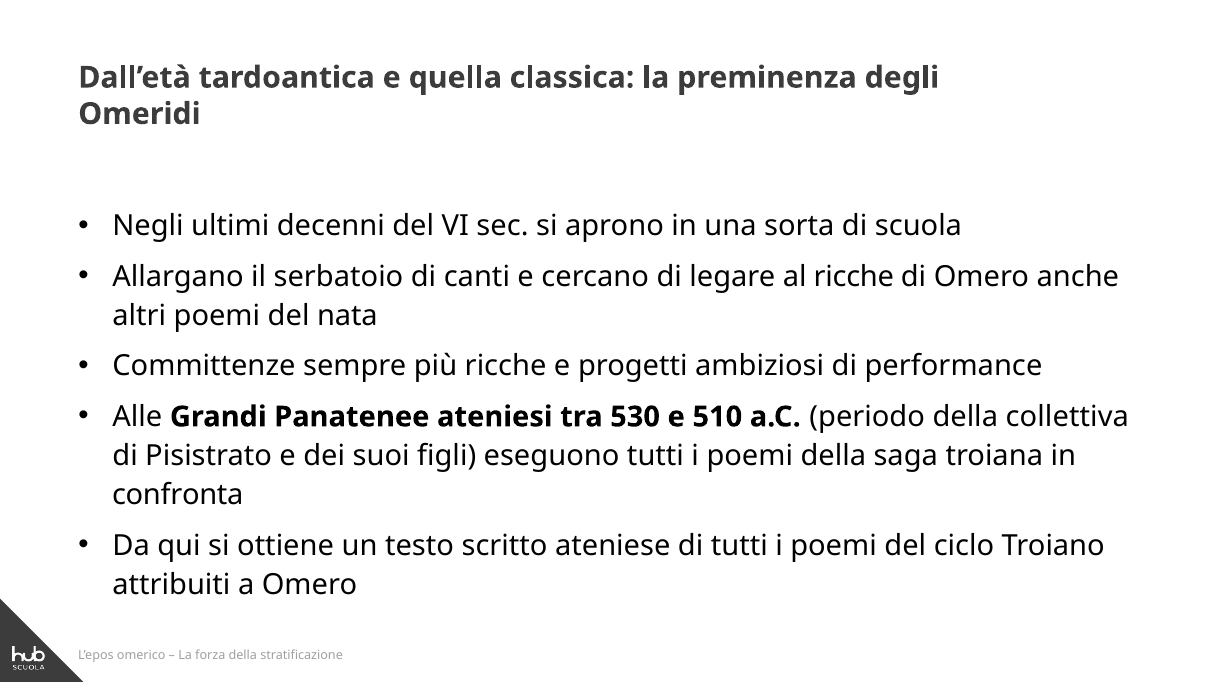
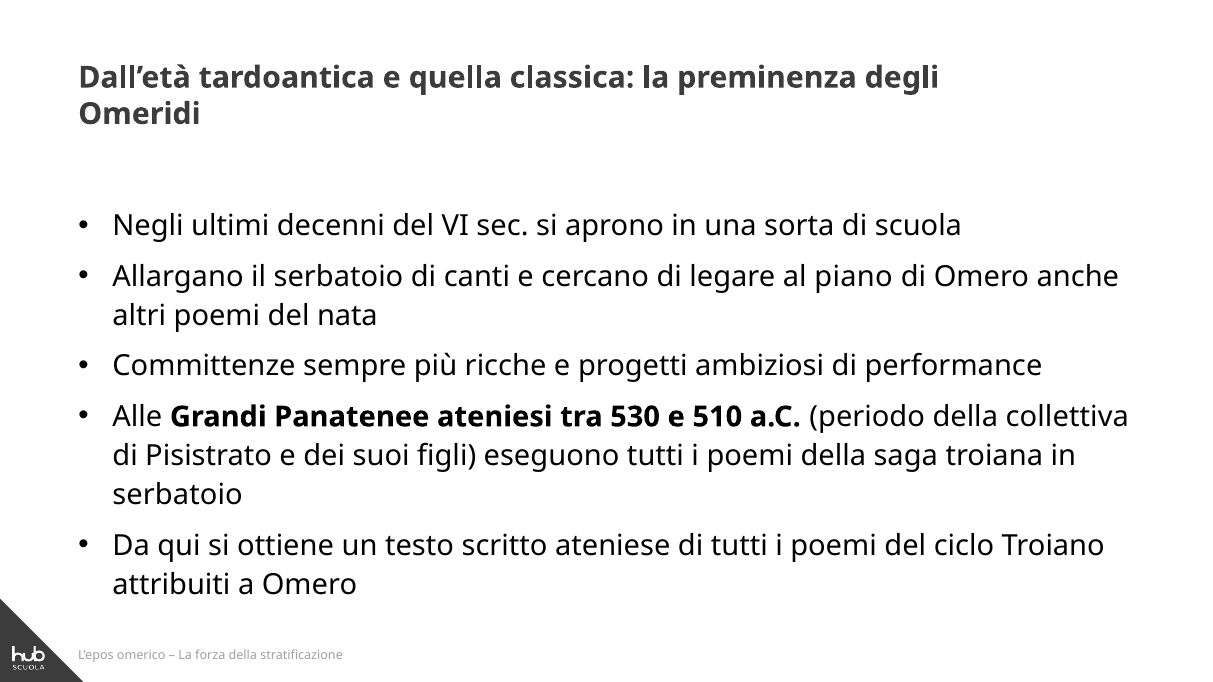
al ricche: ricche -> piano
confronta at (178, 495): confronta -> serbatoio
